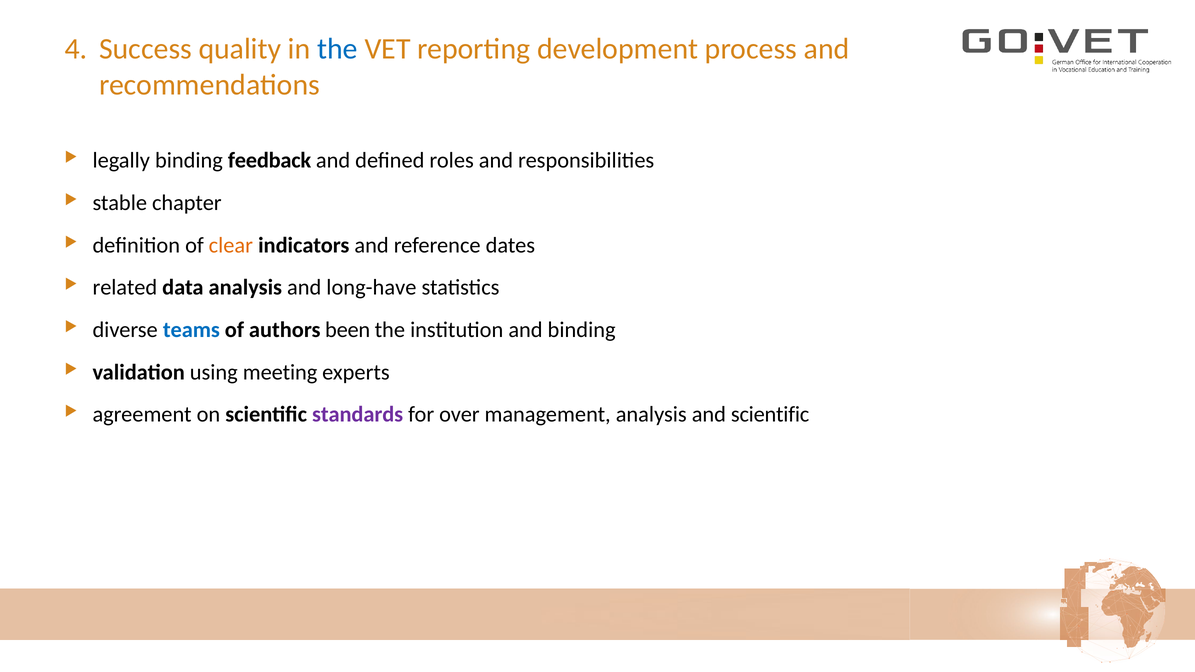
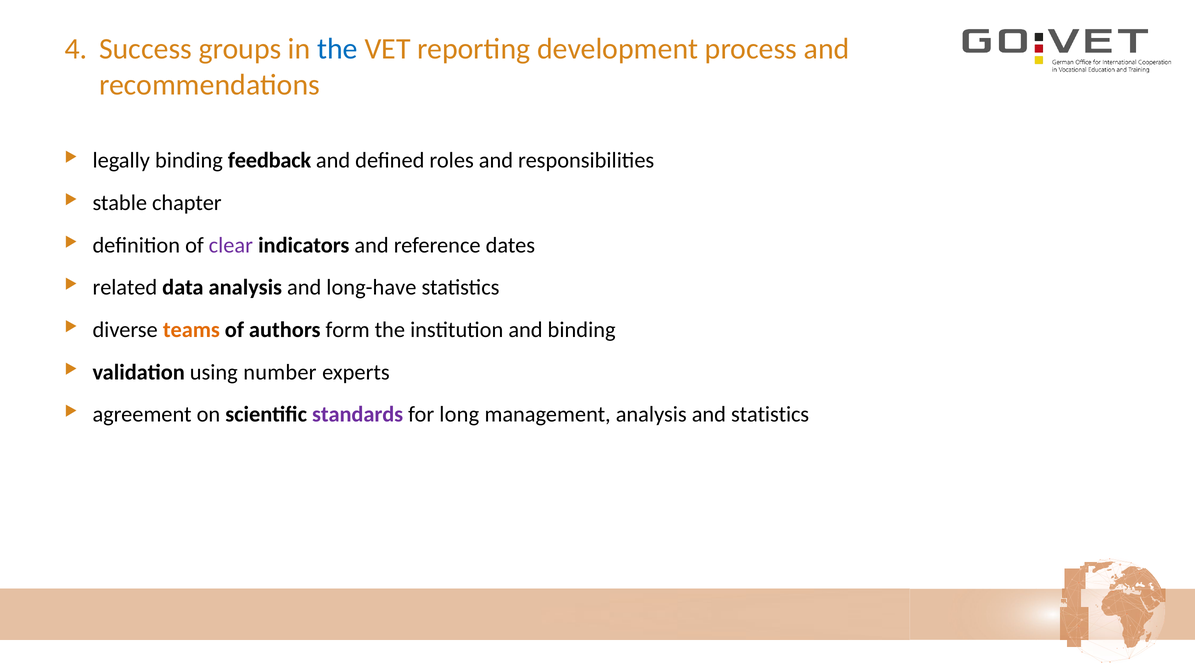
quality: quality -> groups
clear colour: orange -> purple
teams colour: blue -> orange
been: been -> form
meeting: meeting -> number
over: over -> long
and scientific: scientific -> statistics
